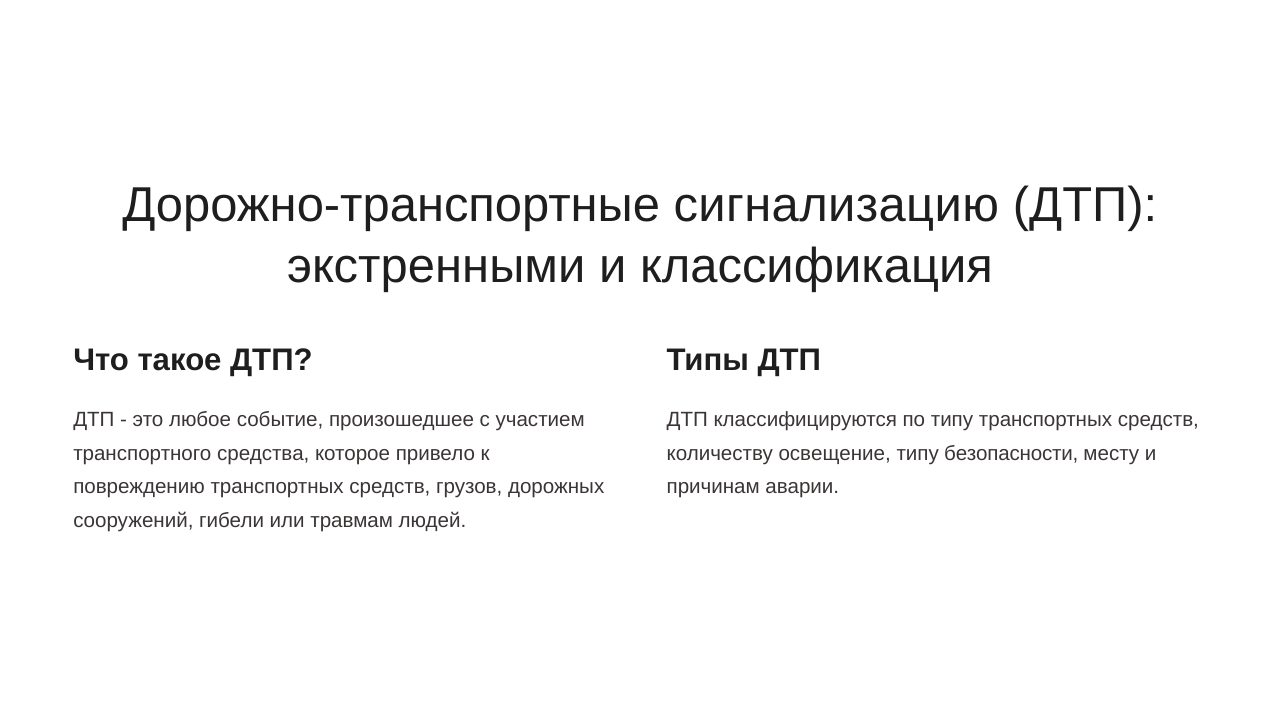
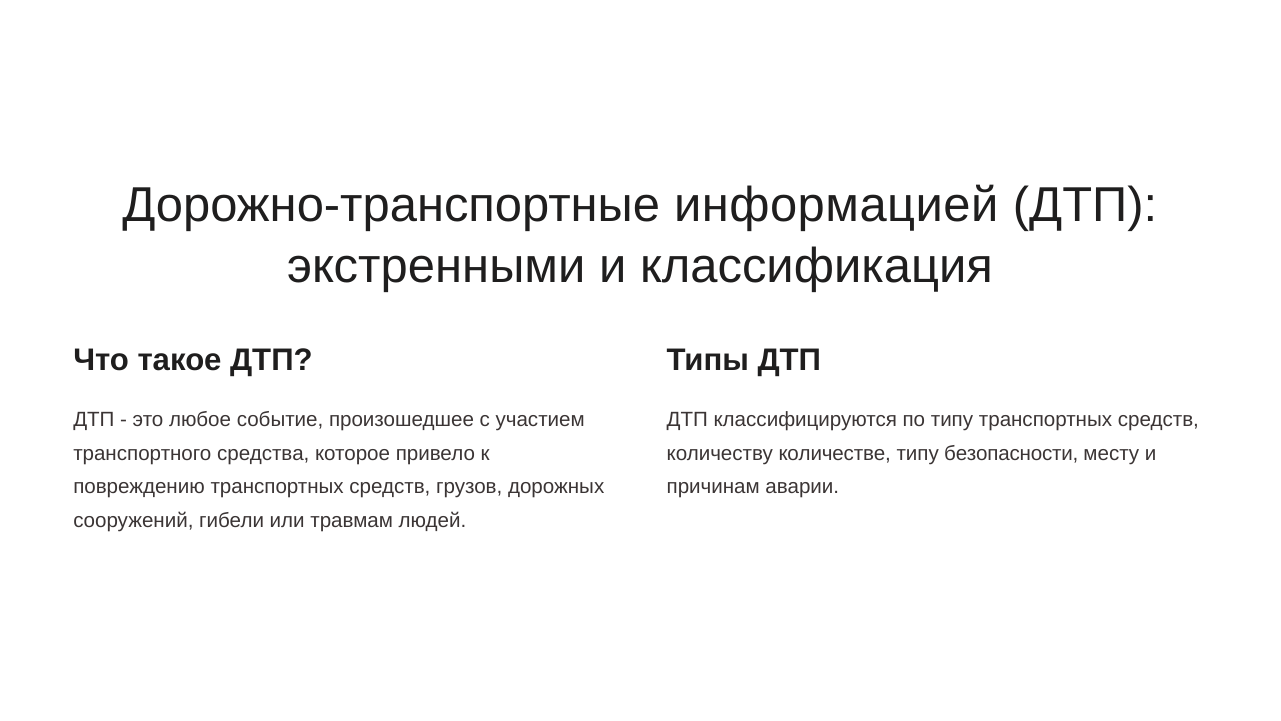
сигнализацию: сигнализацию -> информацией
освещение: освещение -> количестве
